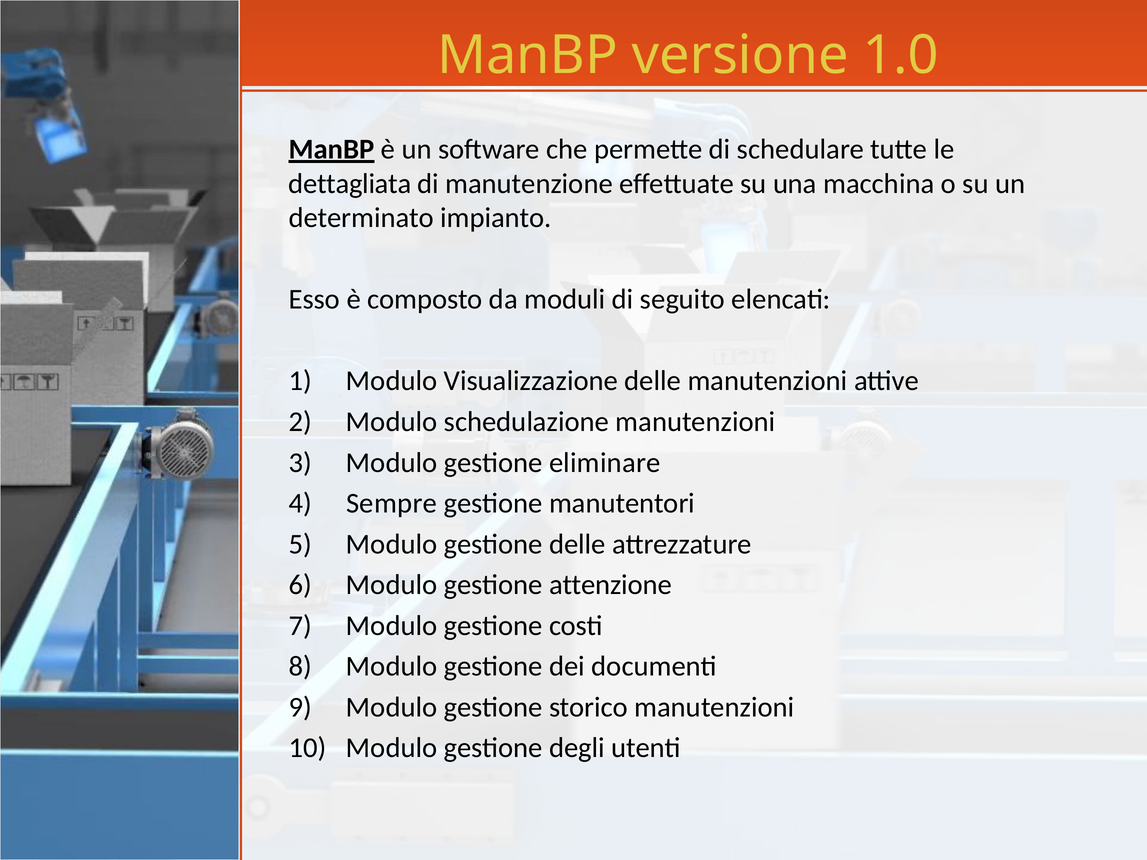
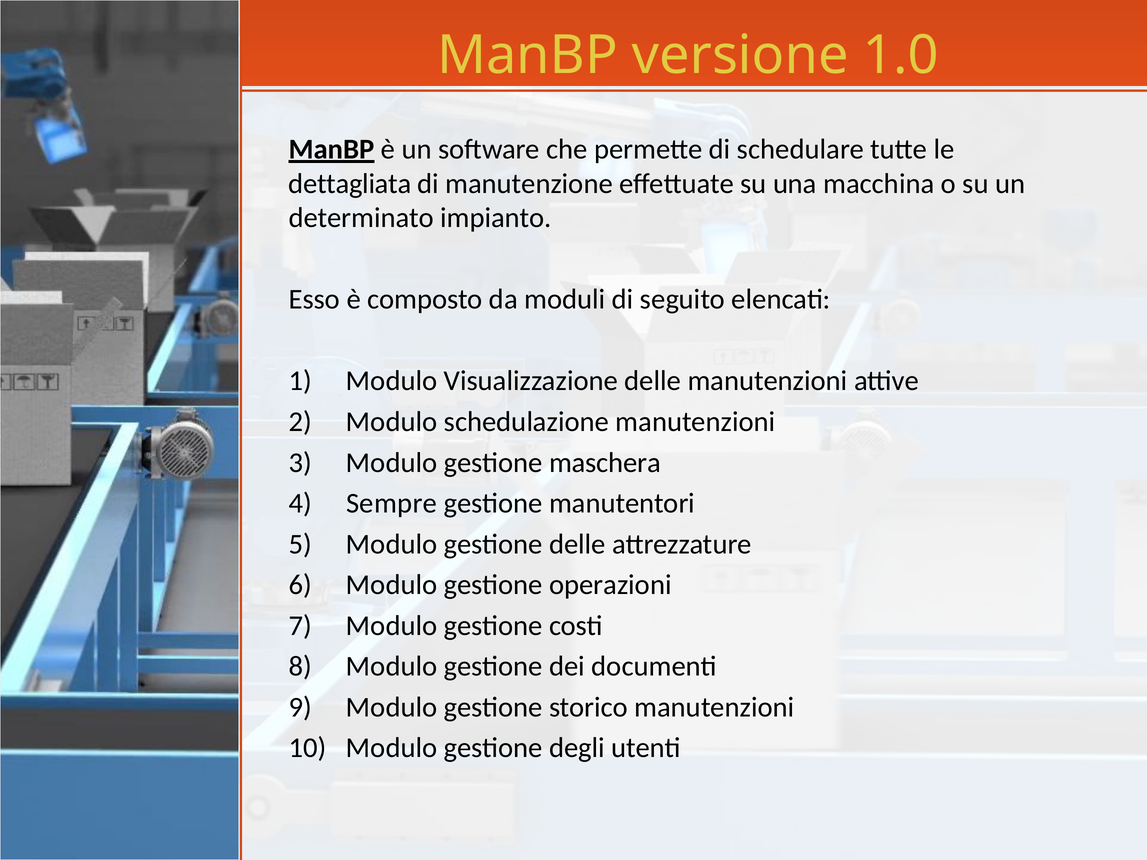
eliminare: eliminare -> maschera
attenzione: attenzione -> operazioni
